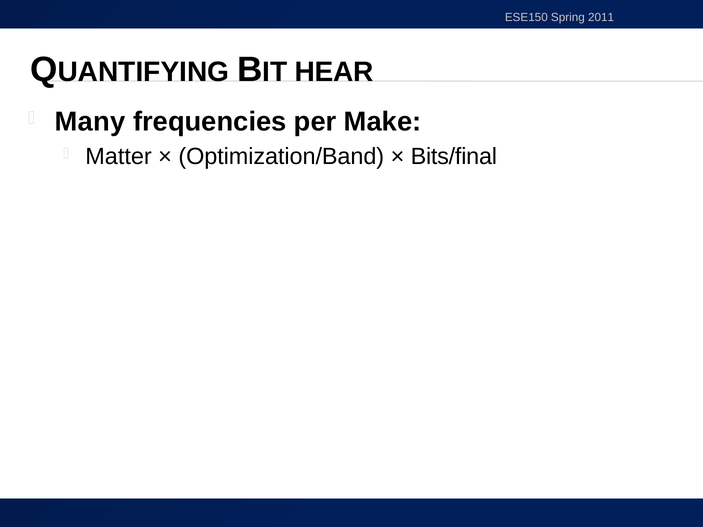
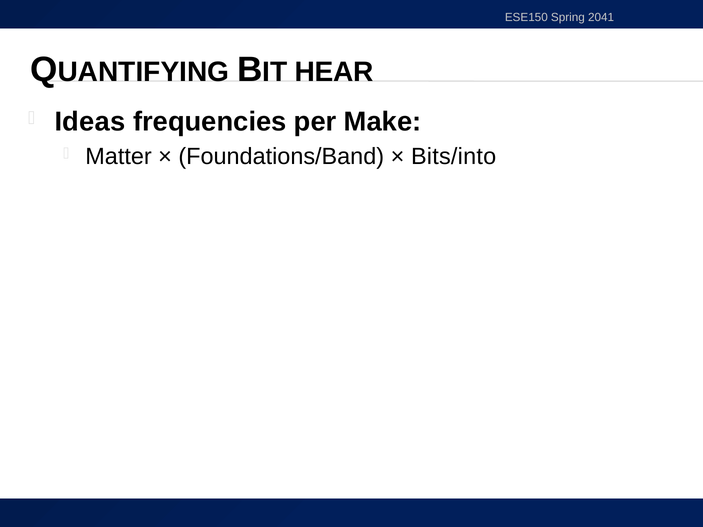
2011: 2011 -> 2041
Many: Many -> Ideas
Optimization/Band: Optimization/Band -> Foundations/Band
Bits/final: Bits/final -> Bits/into
